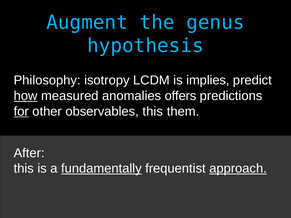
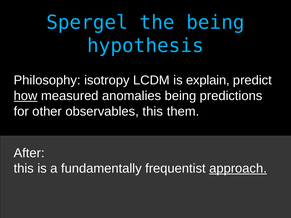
Augment: Augment -> Spergel
the genus: genus -> being
implies: implies -> explain
anomalies offers: offers -> being
for underline: present -> none
fundamentally underline: present -> none
